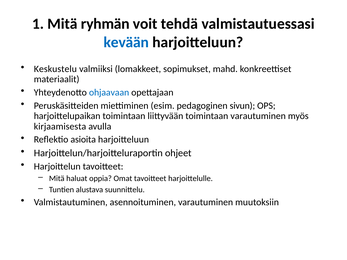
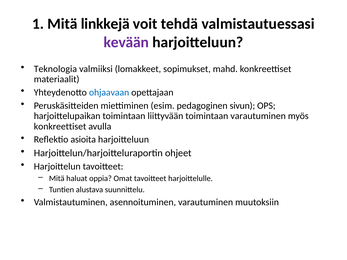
ryhmän: ryhmän -> linkkejä
kevään colour: blue -> purple
Keskustelu: Keskustelu -> Teknologia
kirjaamisesta at (60, 127): kirjaamisesta -> konkreettiset
